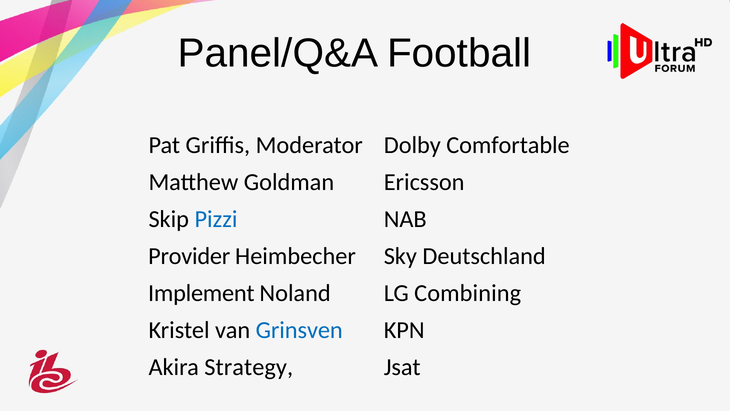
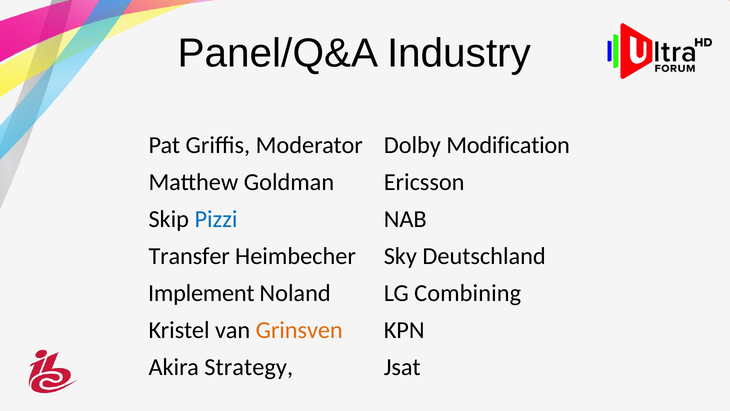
Football: Football -> Industry
Comfortable: Comfortable -> Modification
Provider: Provider -> Transfer
Grinsven colour: blue -> orange
